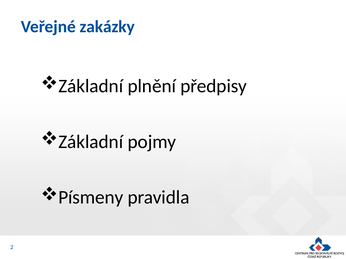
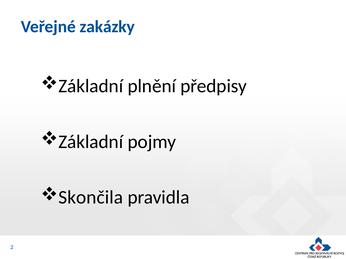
Písmeny: Písmeny -> Skončila
